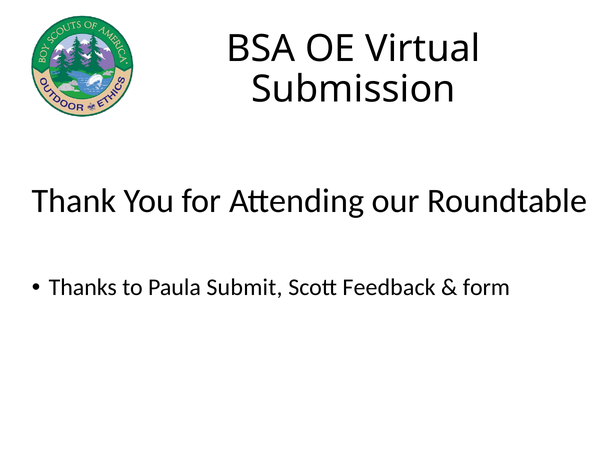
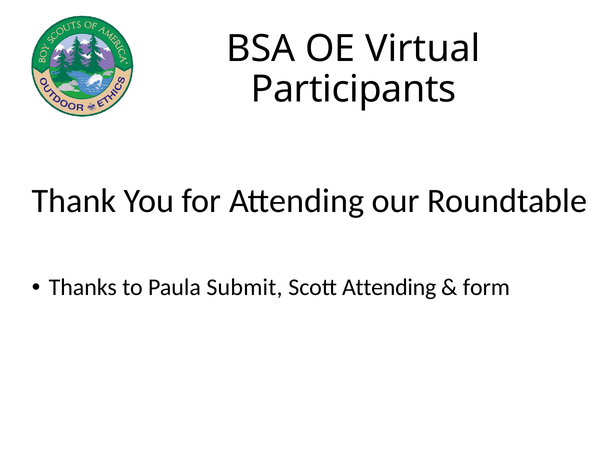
Submission: Submission -> Participants
Scott Feedback: Feedback -> Attending
